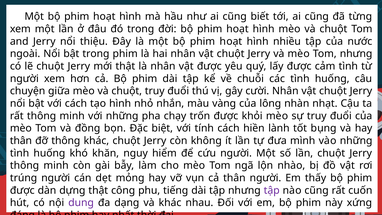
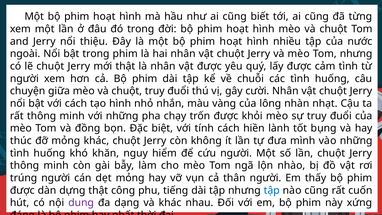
thân at (21, 141): thân -> thúc
đỡ thông: thông -> mỏng
tập at (272, 190) colour: purple -> blue
